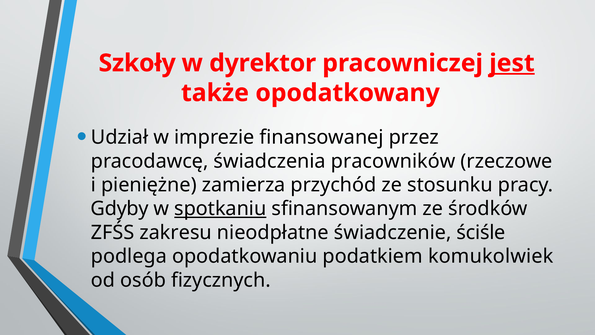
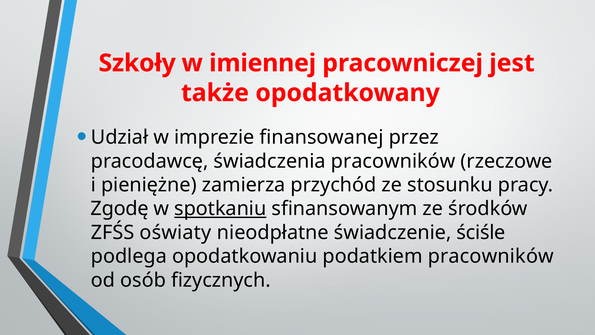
dyrektor: dyrektor -> imiennej
jest underline: present -> none
Gdyby: Gdyby -> Zgodę
zakresu: zakresu -> oświaty
podatkiem komukolwiek: komukolwiek -> pracowników
